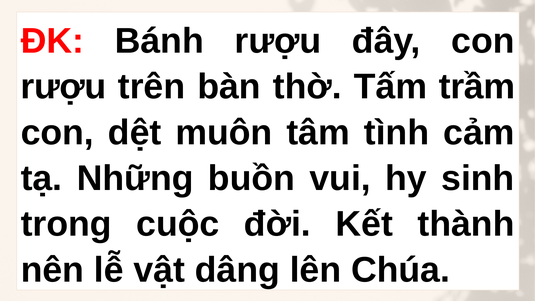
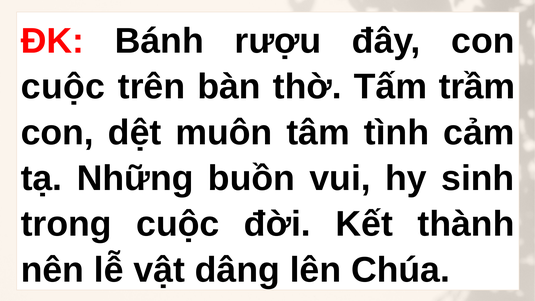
rượu at (63, 87): rượu -> cuộc
